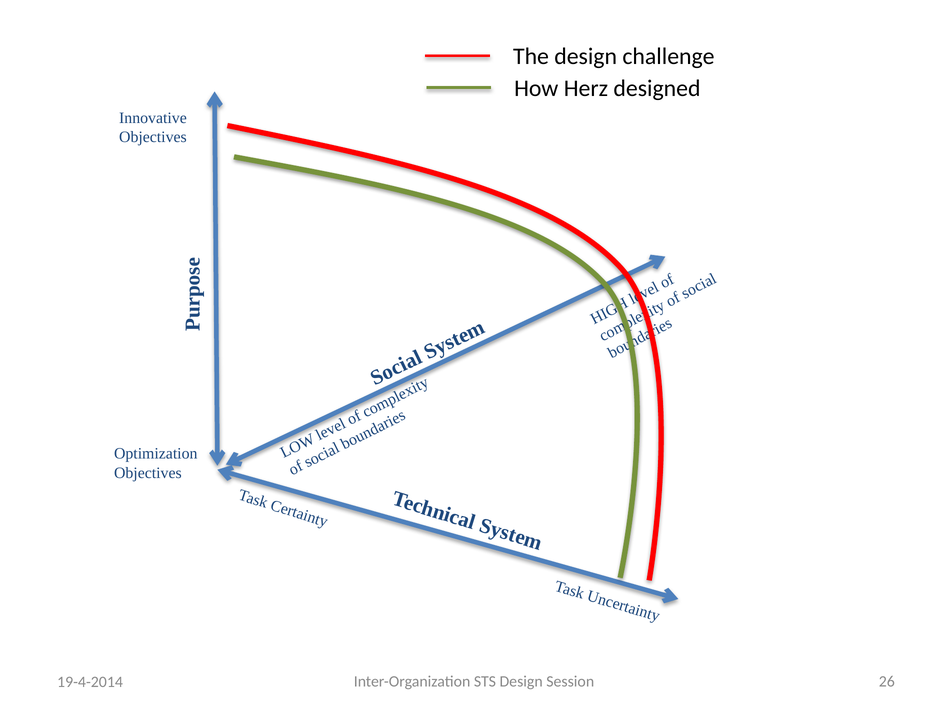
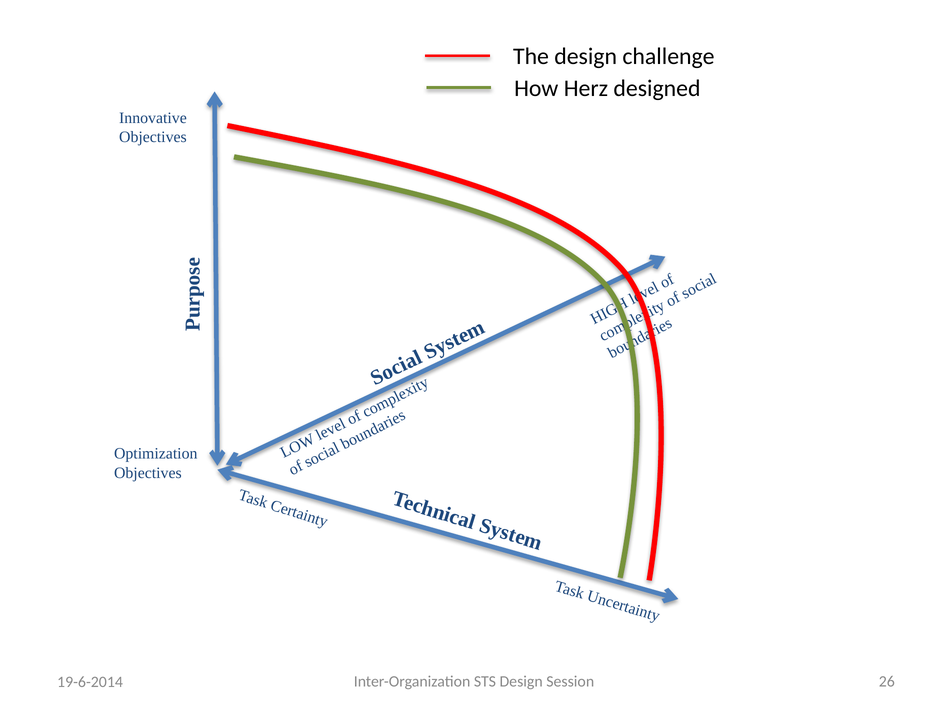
19-4-2014: 19-4-2014 -> 19-6-2014
